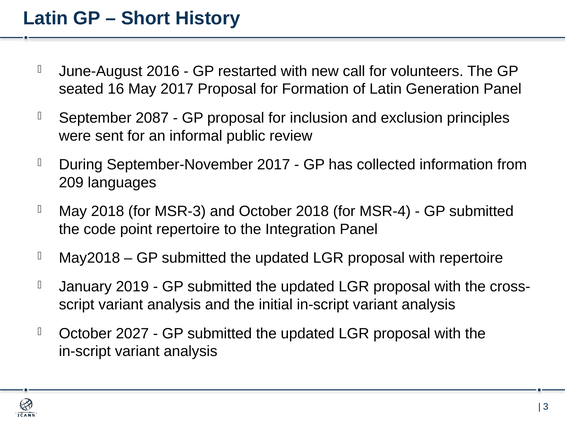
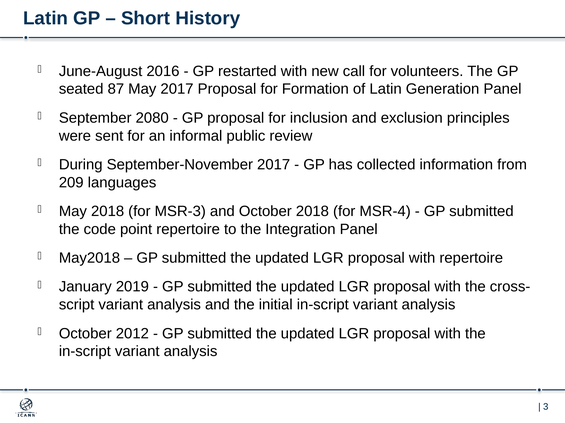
16: 16 -> 87
2087: 2087 -> 2080
2027: 2027 -> 2012
